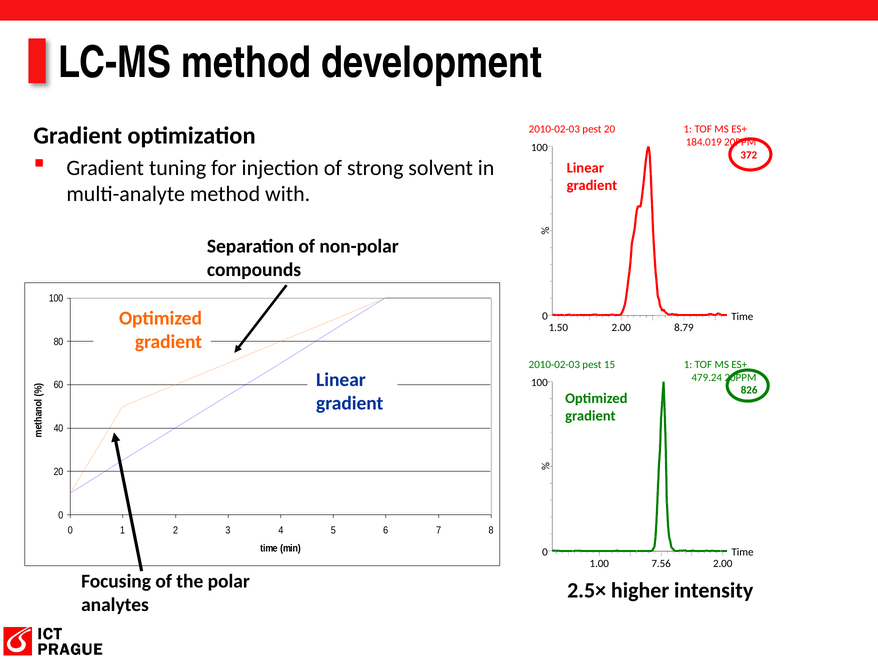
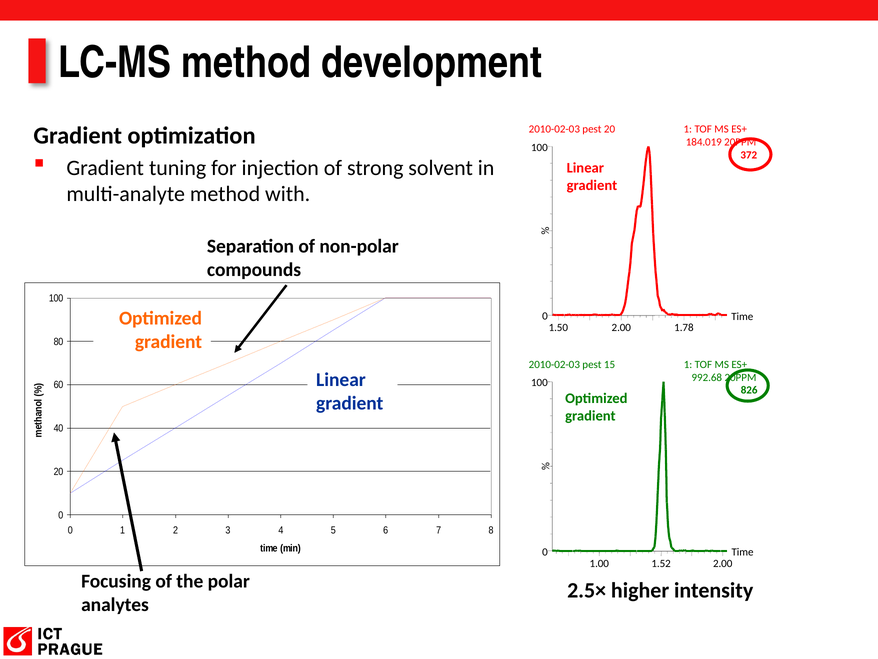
8.79: 8.79 -> 1.78
479.24: 479.24 -> 992.68
7.56: 7.56 -> 1.52
